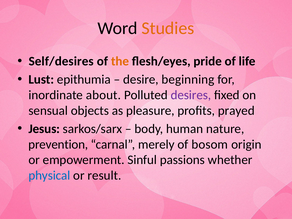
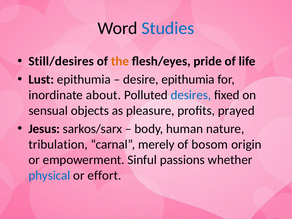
Studies colour: orange -> blue
Self/desires: Self/desires -> Still/desires
desire beginning: beginning -> epithumia
desires colour: purple -> blue
prevention: prevention -> tribulation
result: result -> effort
